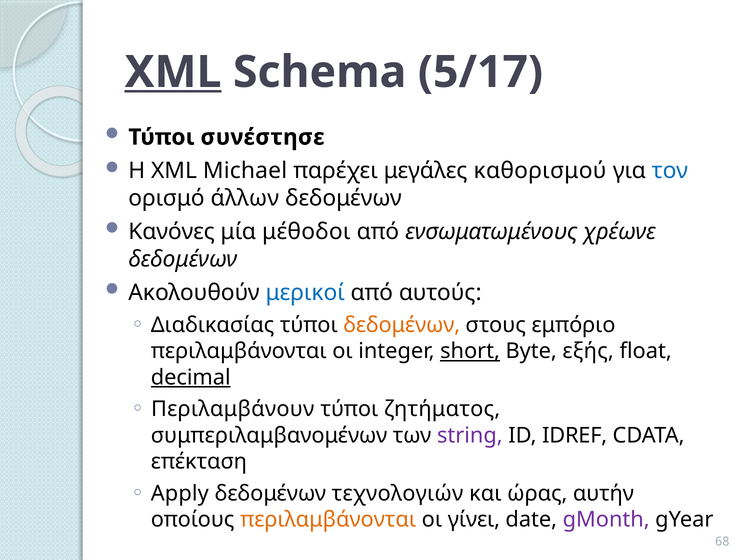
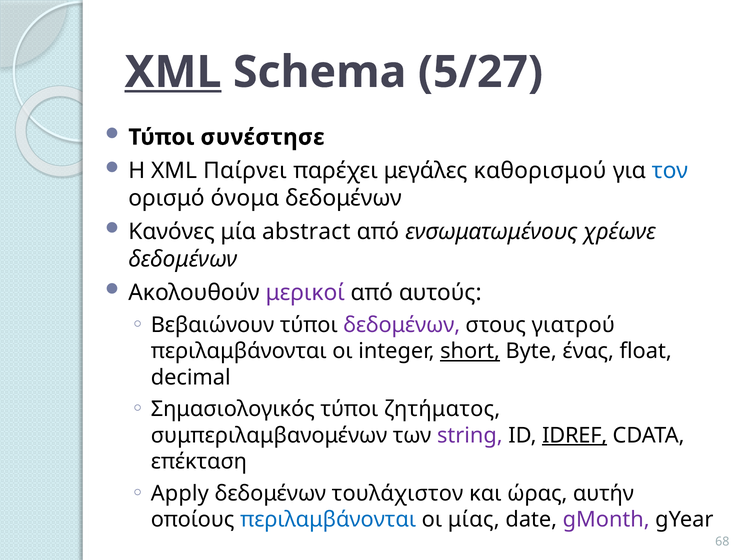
5/17: 5/17 -> 5/27
Michael: Michael -> Παίρνει
άλλων: άλλων -> όνομα
μέθοδοι: μέθοδοι -> abstract
μερικοί colour: blue -> purple
Διαδικασίας: Διαδικασίας -> Βεβαιώνουν
δεδομένων at (402, 325) colour: orange -> purple
εμπόριο: εμπόριο -> γιατρού
εξής: εξής -> ένας
decimal underline: present -> none
Περιλαμβάνουν: Περιλαμβάνουν -> Σημασιολογικός
IDREF underline: none -> present
τεχνολογιών: τεχνολογιών -> τουλάχιστον
περιλαμβάνονται at (328, 520) colour: orange -> blue
γίνει: γίνει -> μίας
